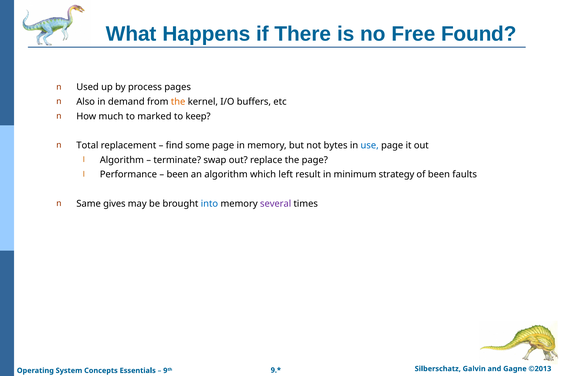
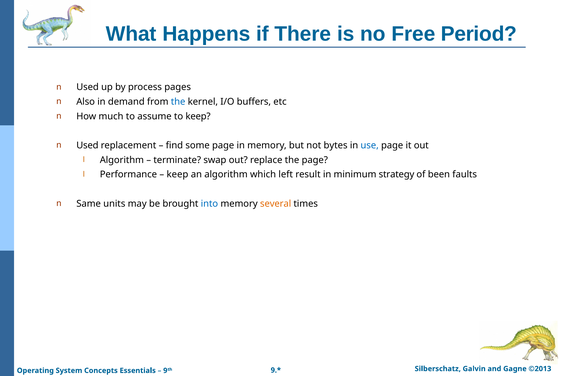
Found: Found -> Period
the at (178, 101) colour: orange -> blue
marked: marked -> assume
Total at (87, 145): Total -> Used
been at (178, 174): been -> keep
gives: gives -> units
several colour: purple -> orange
